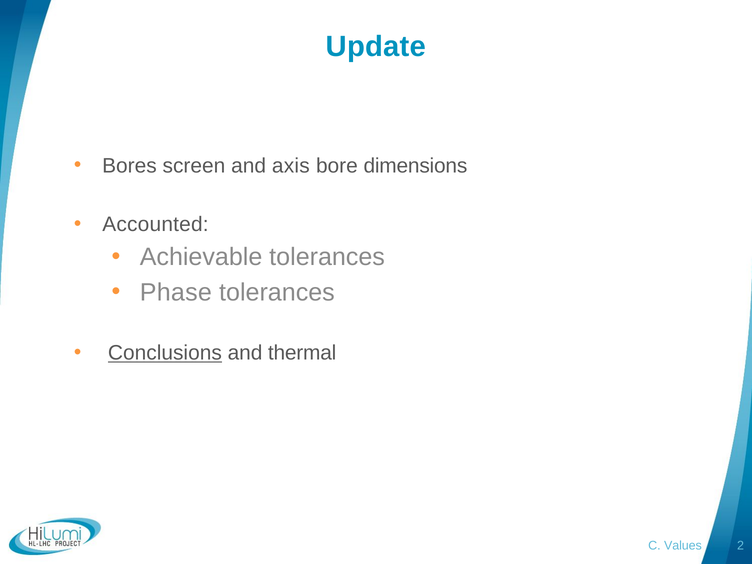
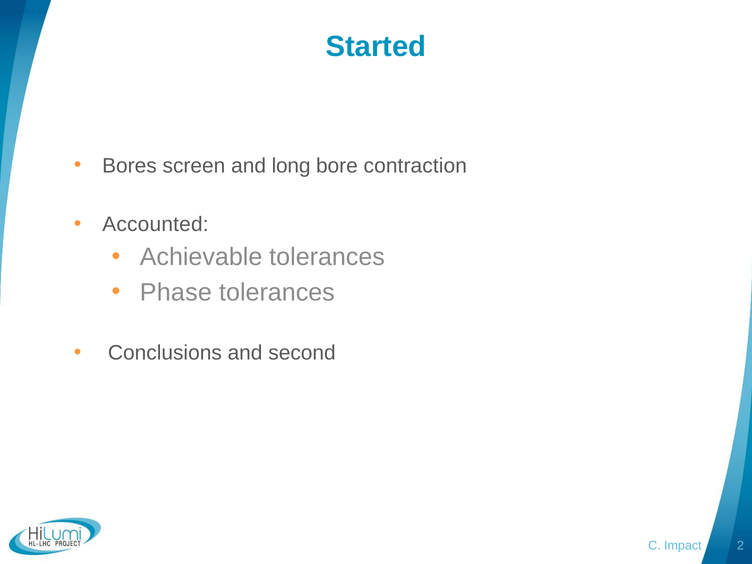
Update: Update -> Started
axis: axis -> long
dimensions: dimensions -> contraction
Conclusions underline: present -> none
thermal: thermal -> second
Values: Values -> Impact
